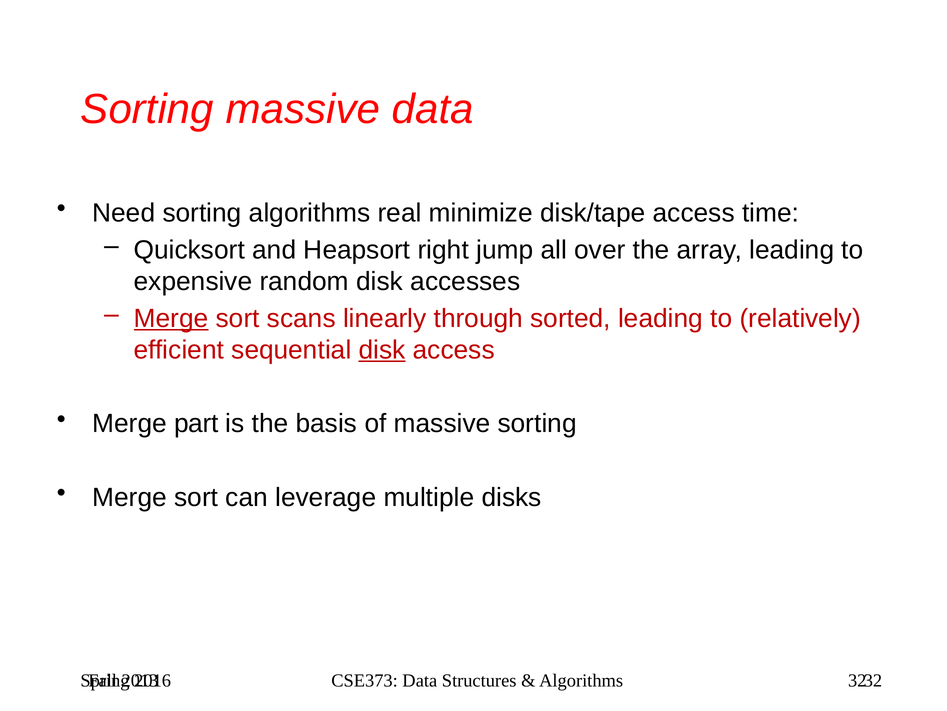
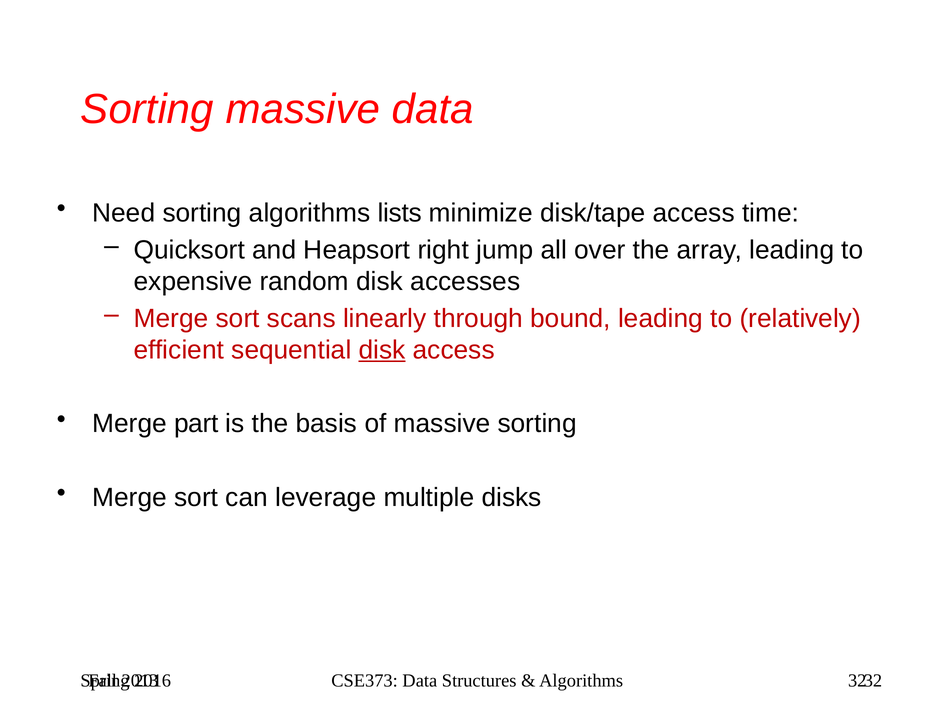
real: real -> lists
Merge at (171, 318) underline: present -> none
sorted: sorted -> bound
